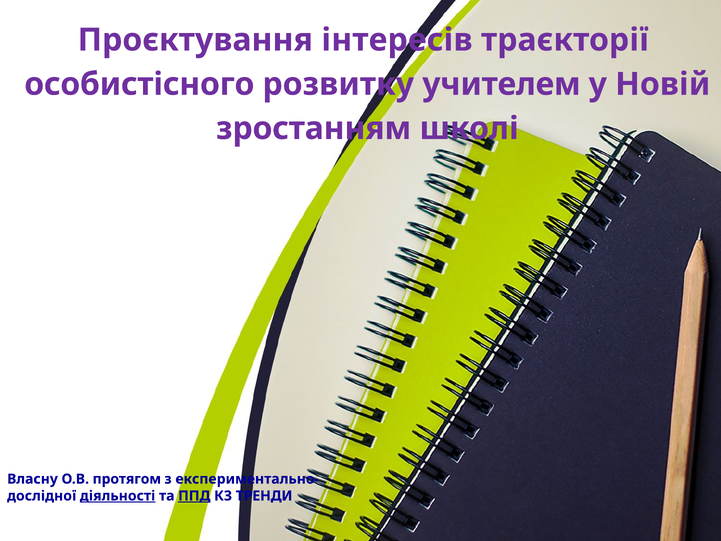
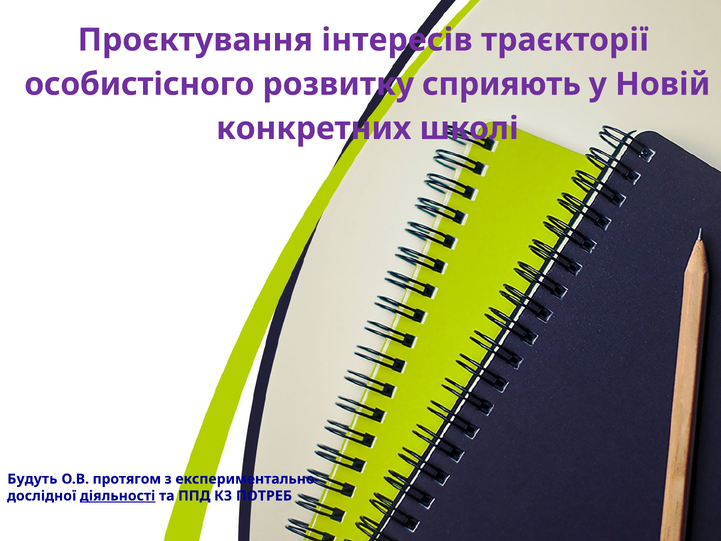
учителем: учителем -> сприяють
зростанням: зростанням -> конкретних
Власну: Власну -> Будуть
ППД underline: present -> none
ТРЕНДИ: ТРЕНДИ -> ПОТРЕБ
